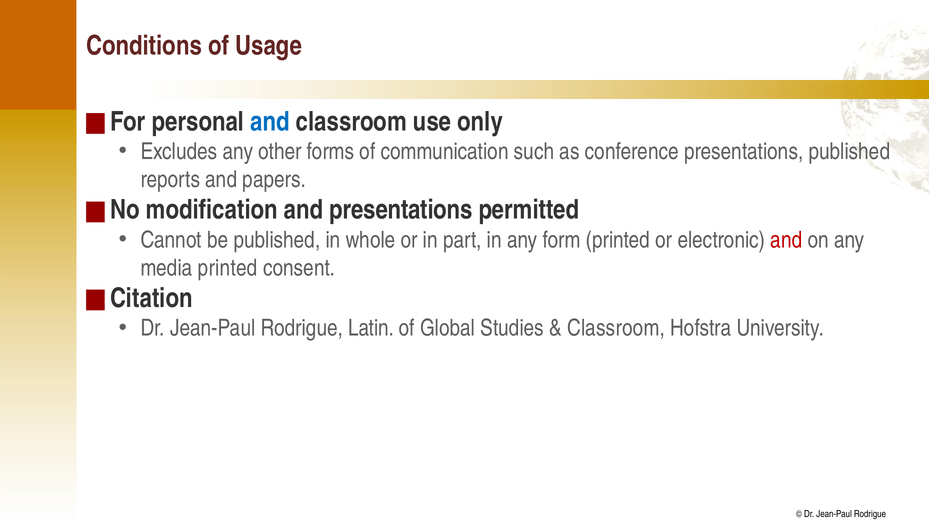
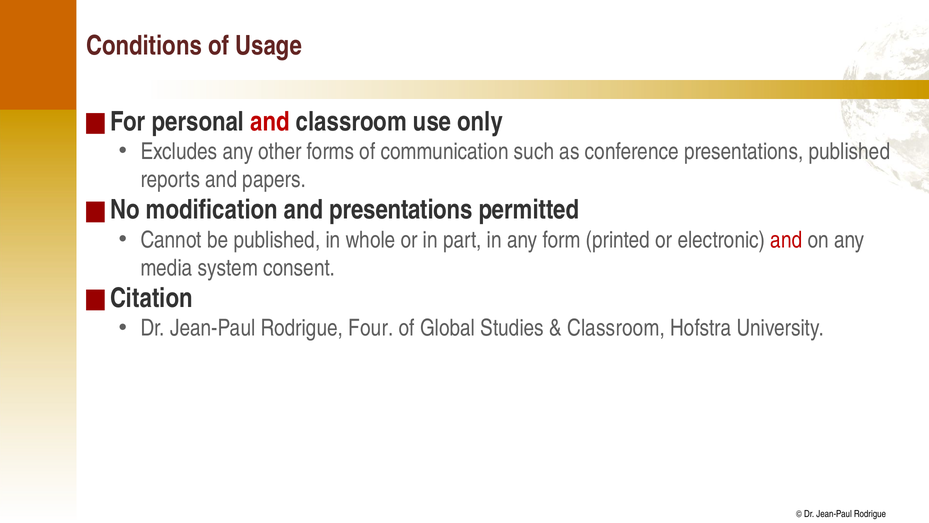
and at (270, 122) colour: blue -> red
media printed: printed -> system
Latin: Latin -> Four
